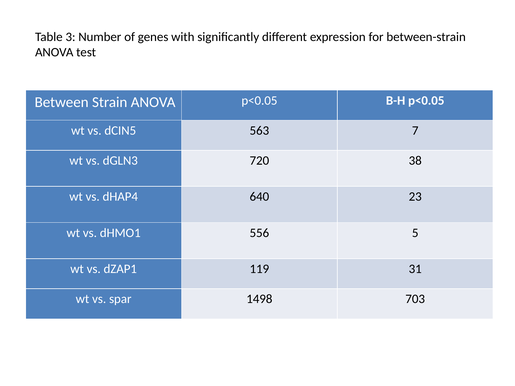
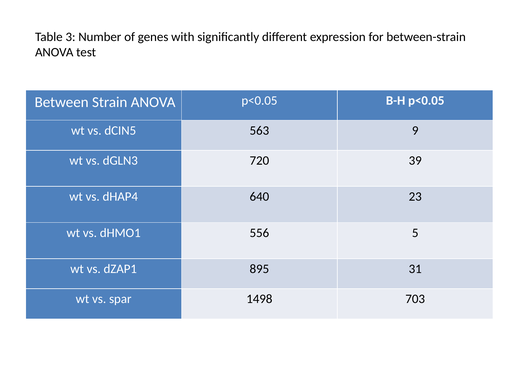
7: 7 -> 9
38: 38 -> 39
119: 119 -> 895
